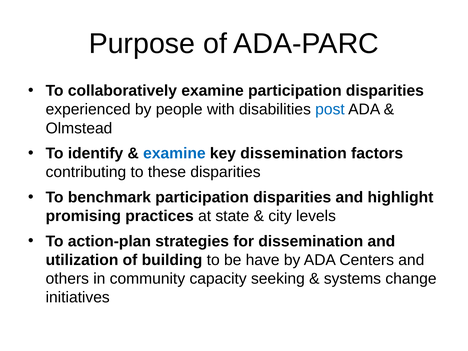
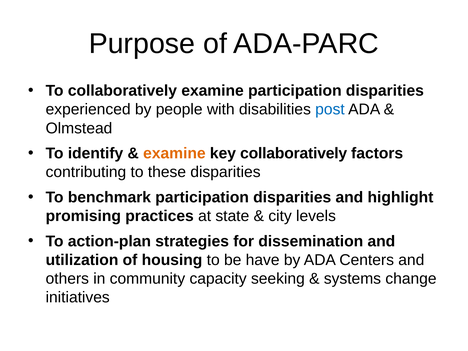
examine at (174, 153) colour: blue -> orange
key dissemination: dissemination -> collaboratively
building: building -> housing
